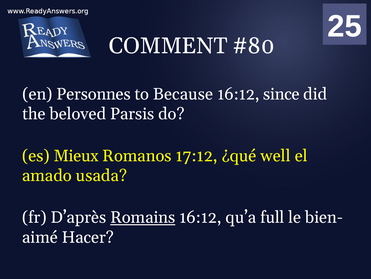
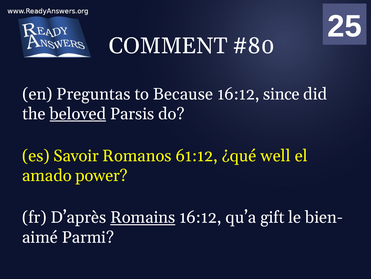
Personnes: Personnes -> Preguntas
beloved underline: none -> present
Mieux: Mieux -> Savoir
17:12: 17:12 -> 61:12
usada: usada -> power
full: full -> gift
Hacer: Hacer -> Parmi
